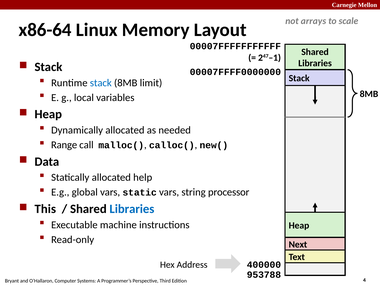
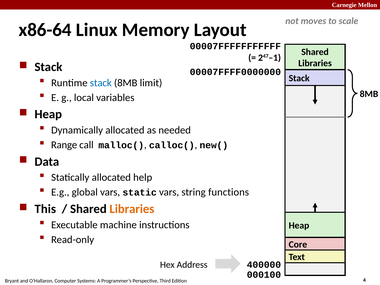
arrays: arrays -> moves
processor: processor -> functions
Libraries at (132, 209) colour: blue -> orange
Next: Next -> Core
953788: 953788 -> 000100
